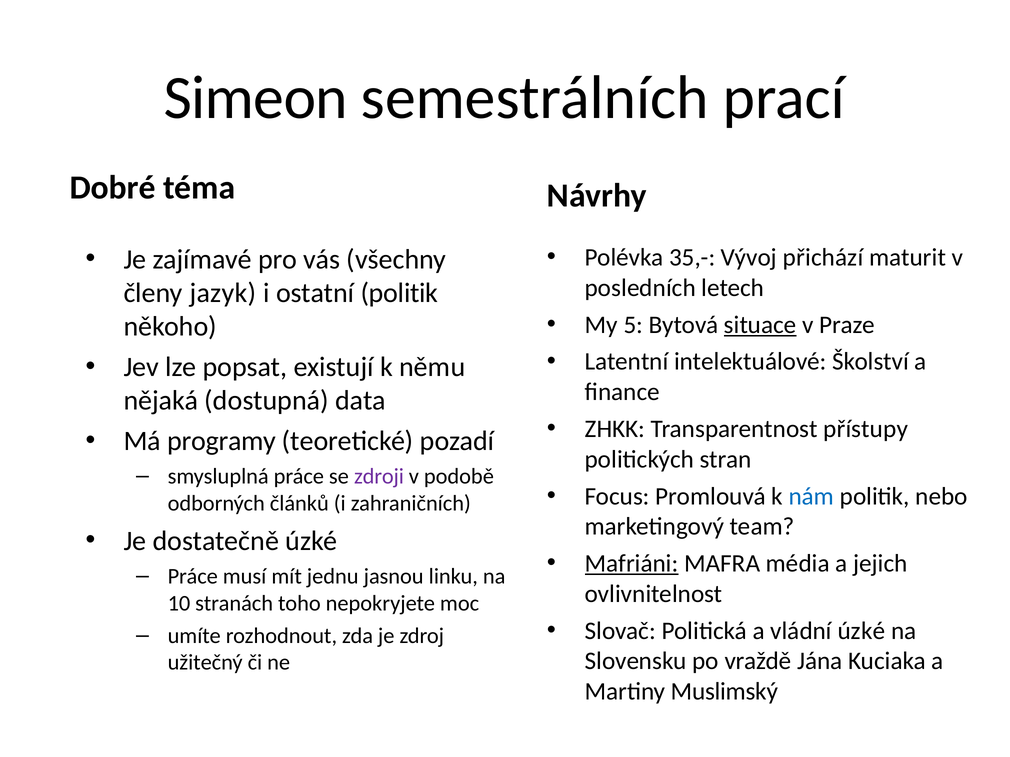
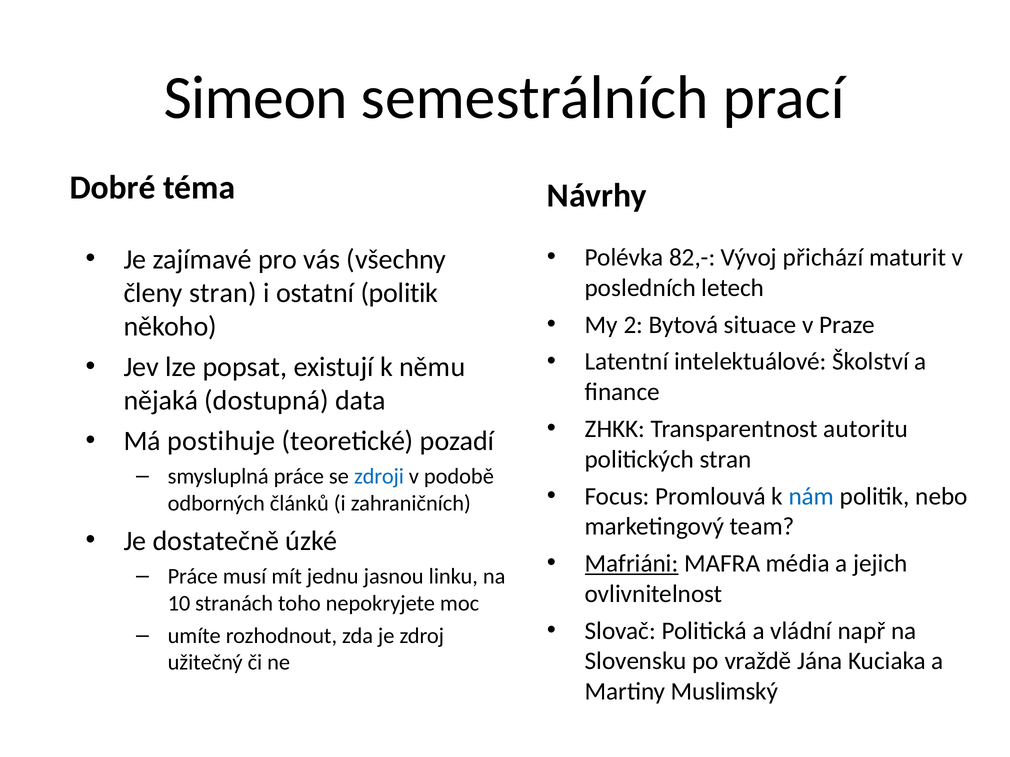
35,-: 35,- -> 82,-
členy jazyk: jazyk -> stran
5: 5 -> 2
situace underline: present -> none
přístupy: přístupy -> autoritu
programy: programy -> postihuje
zdroji colour: purple -> blue
vládní úzké: úzké -> např
